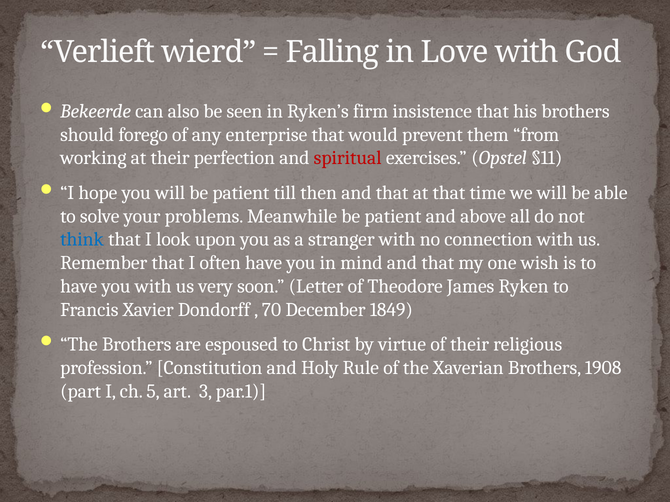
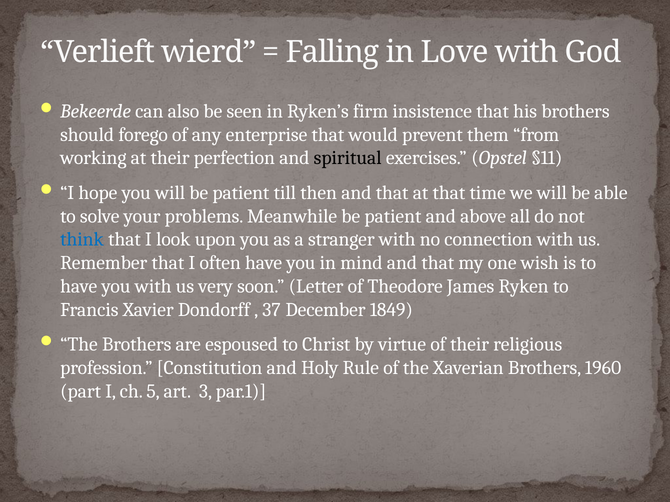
spiritual colour: red -> black
70: 70 -> 37
1908: 1908 -> 1960
